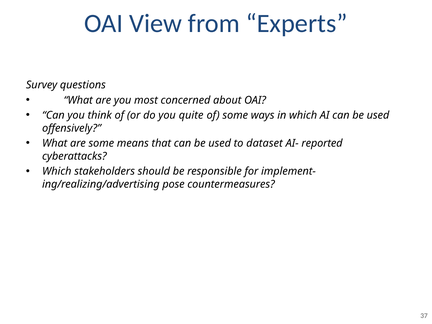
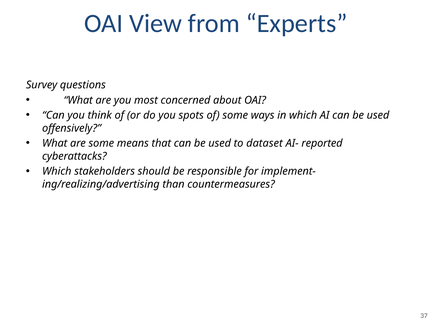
quite: quite -> spots
pose: pose -> than
